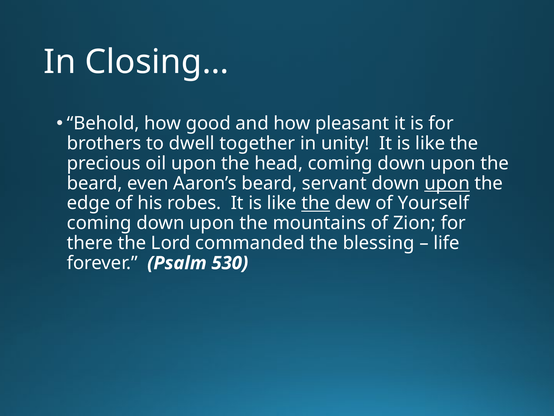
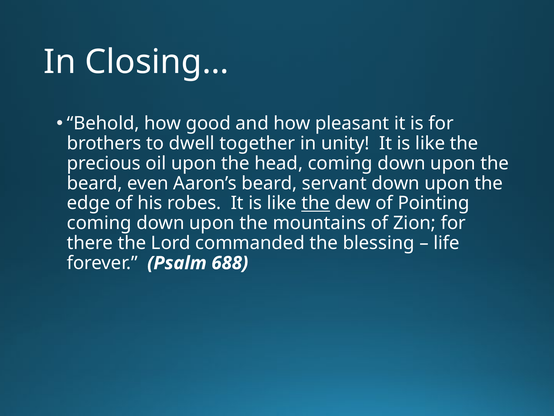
upon at (447, 183) underline: present -> none
Yourself: Yourself -> Pointing
530: 530 -> 688
